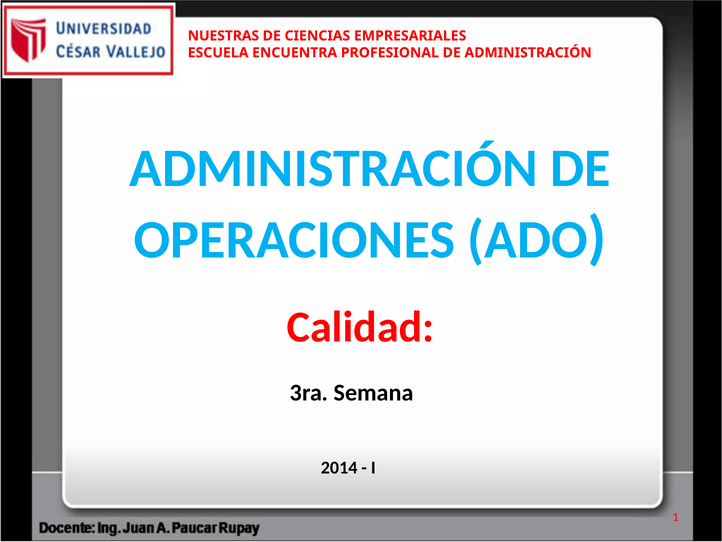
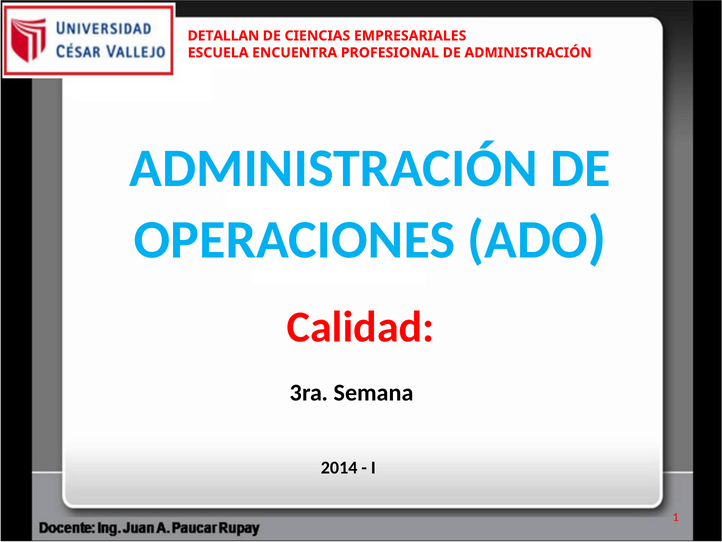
NUESTRAS: NUESTRAS -> DETALLAN
